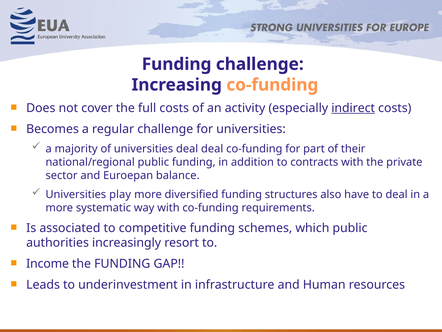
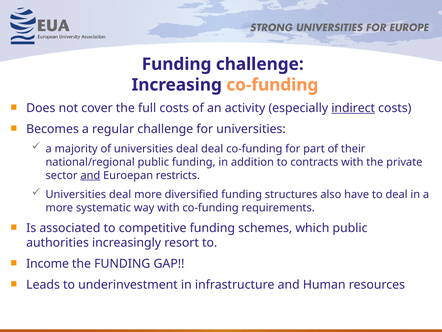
and at (90, 175) underline: none -> present
balance: balance -> restricts
play at (120, 194): play -> deal
